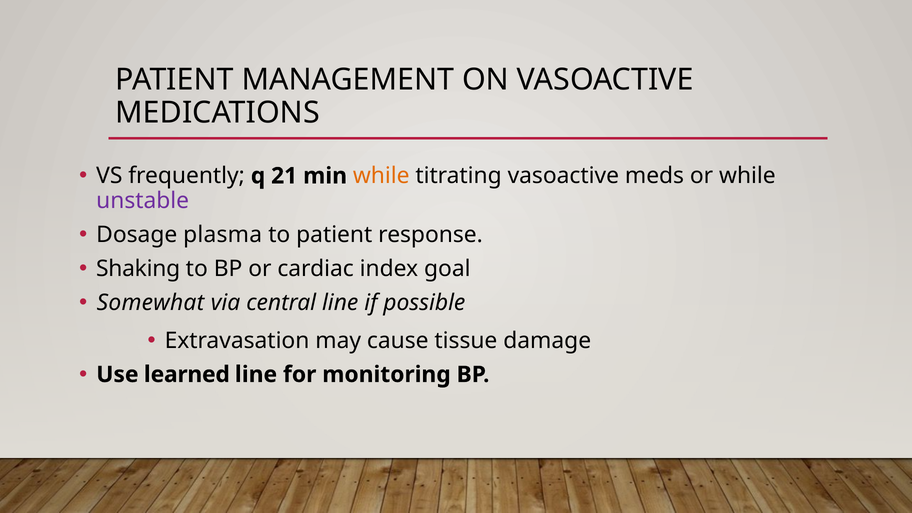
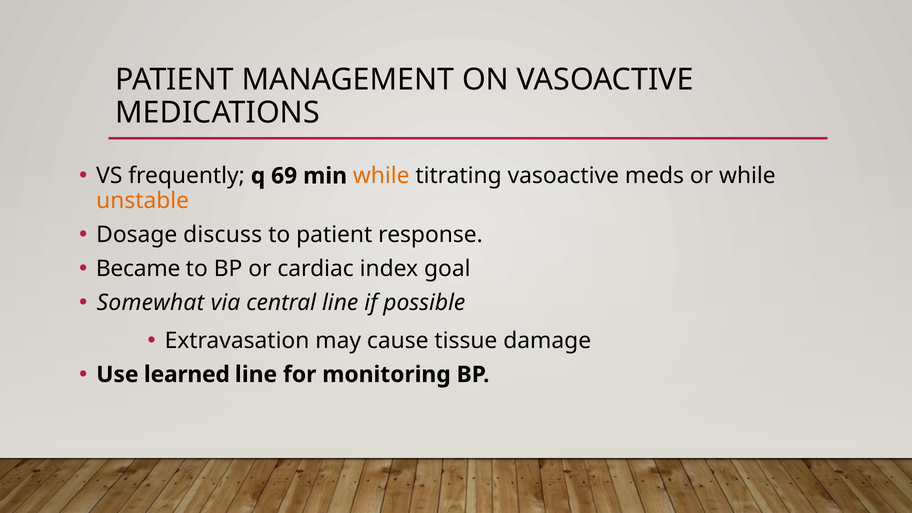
21: 21 -> 69
unstable colour: purple -> orange
plasma: plasma -> discuss
Shaking: Shaking -> Became
